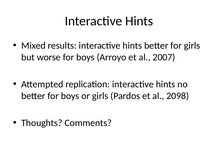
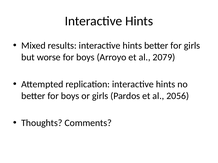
2007: 2007 -> 2079
2098: 2098 -> 2056
